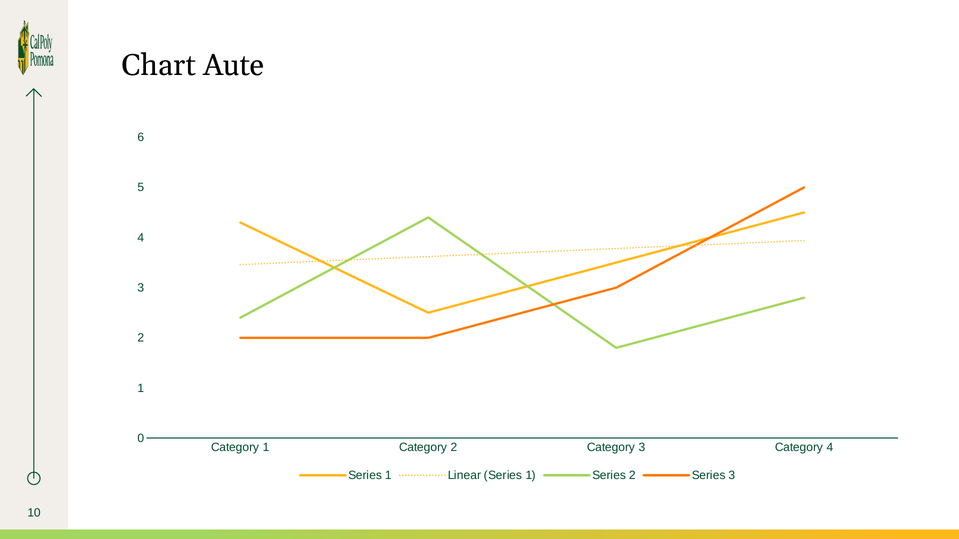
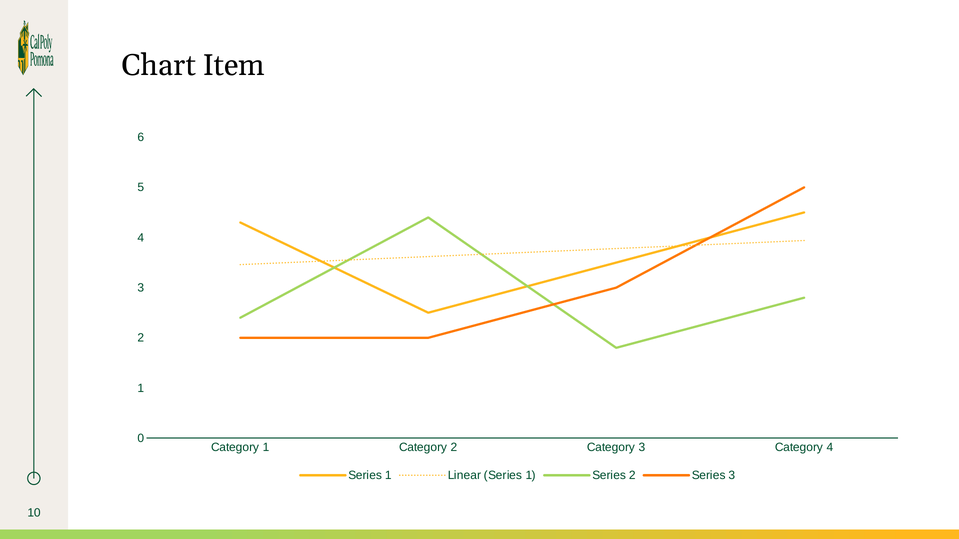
Aute: Aute -> Item
